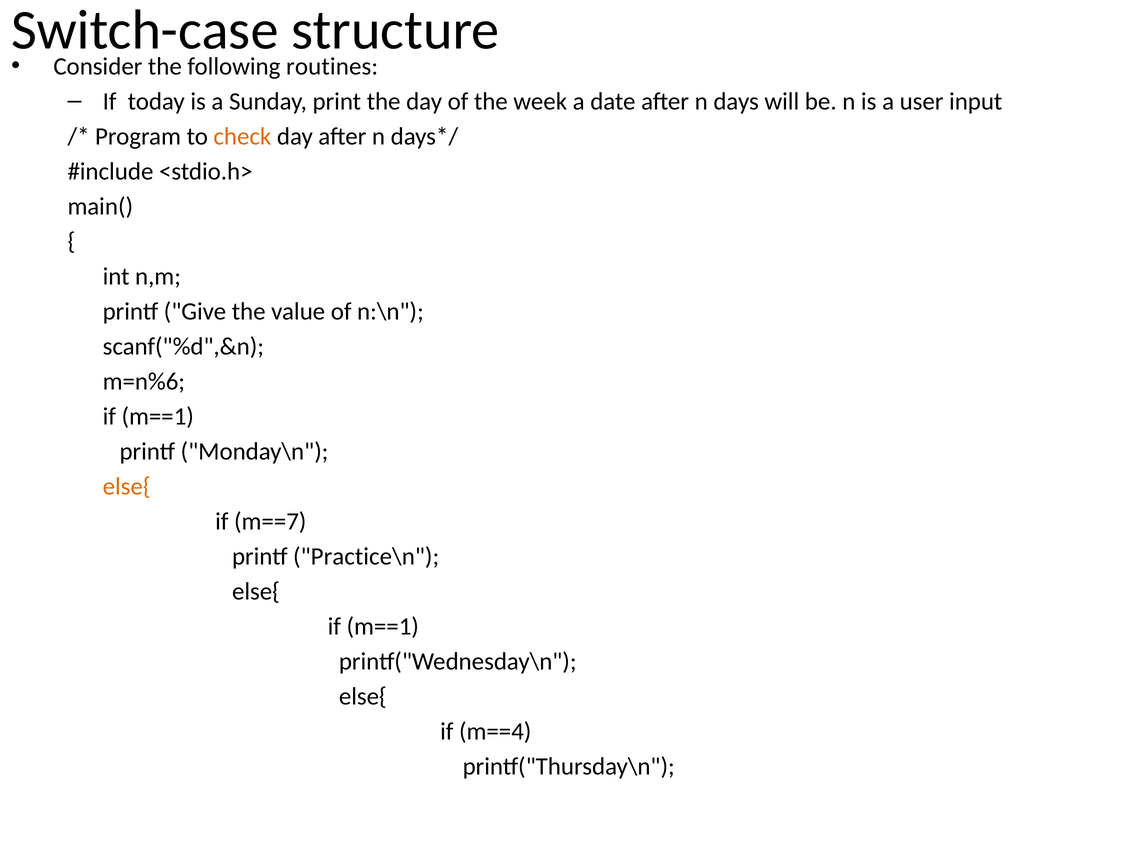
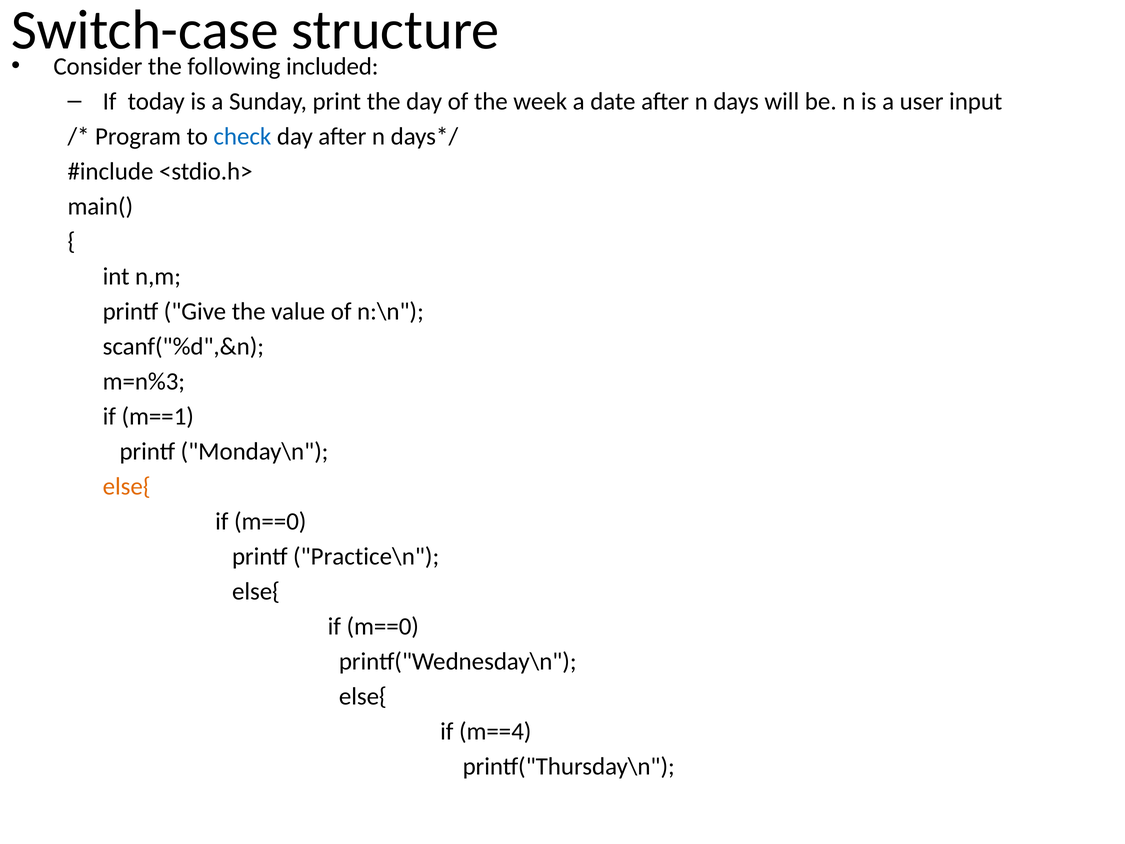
routines: routines -> included
check colour: orange -> blue
m=n%6: m=n%6 -> m=n%3
m==7 at (270, 521): m==7 -> m==0
m==1 at (383, 626): m==1 -> m==0
